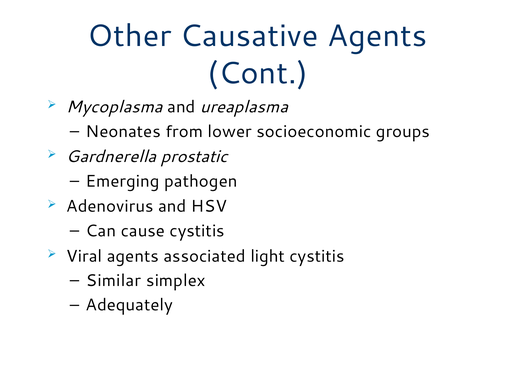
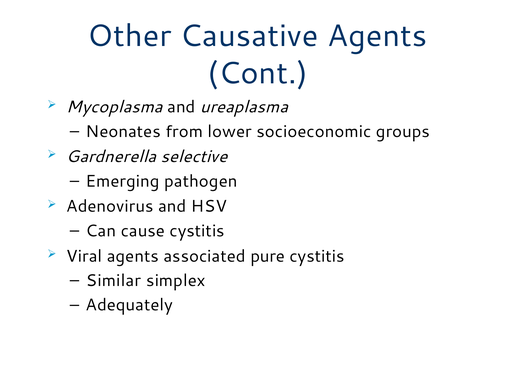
prostatic: prostatic -> selective
light: light -> pure
